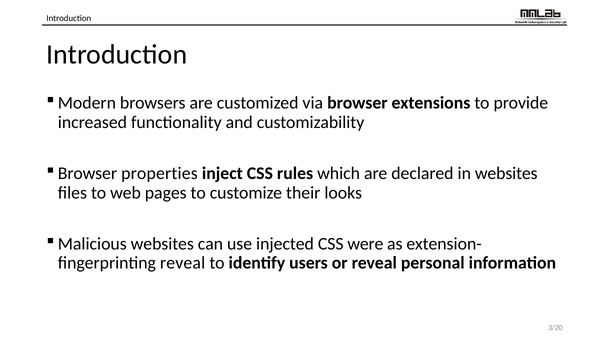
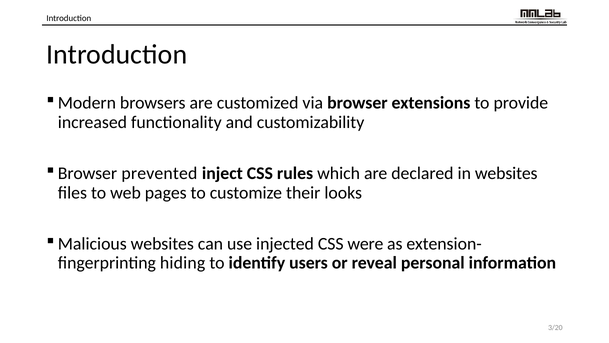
properties: properties -> prevented
reveal at (183, 263): reveal -> hiding
